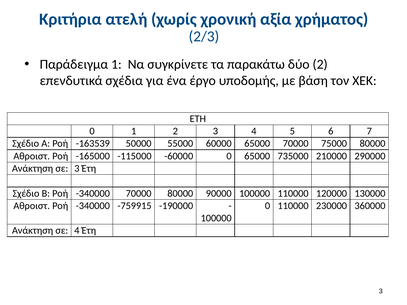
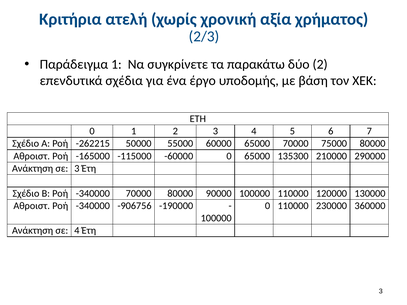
-163539: -163539 -> -262215
735000: 735000 -> 135300
-759915: -759915 -> -906756
